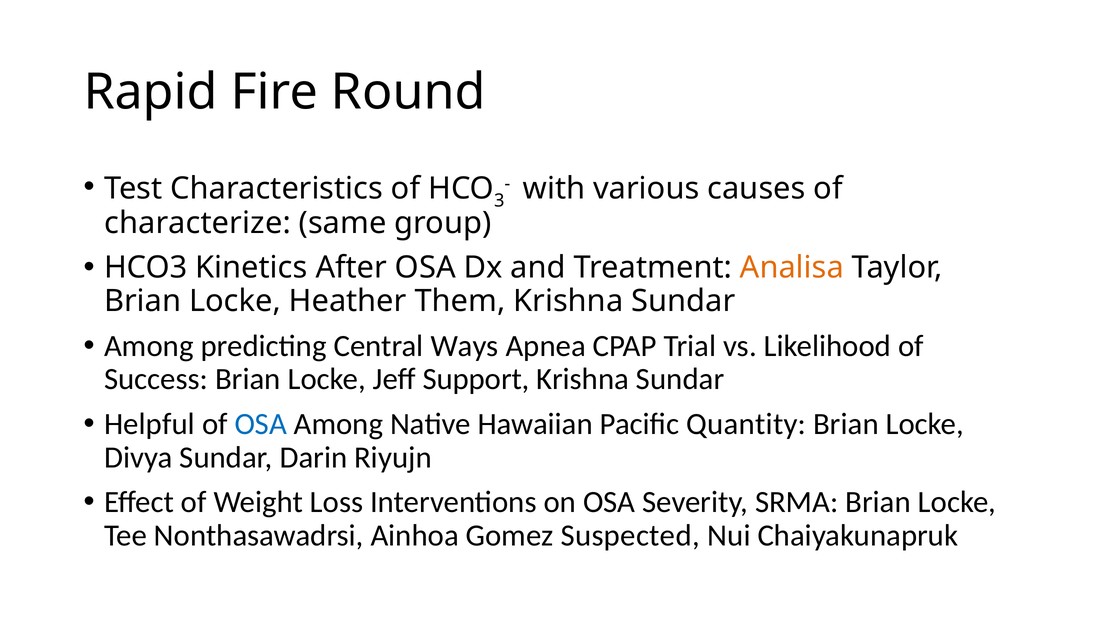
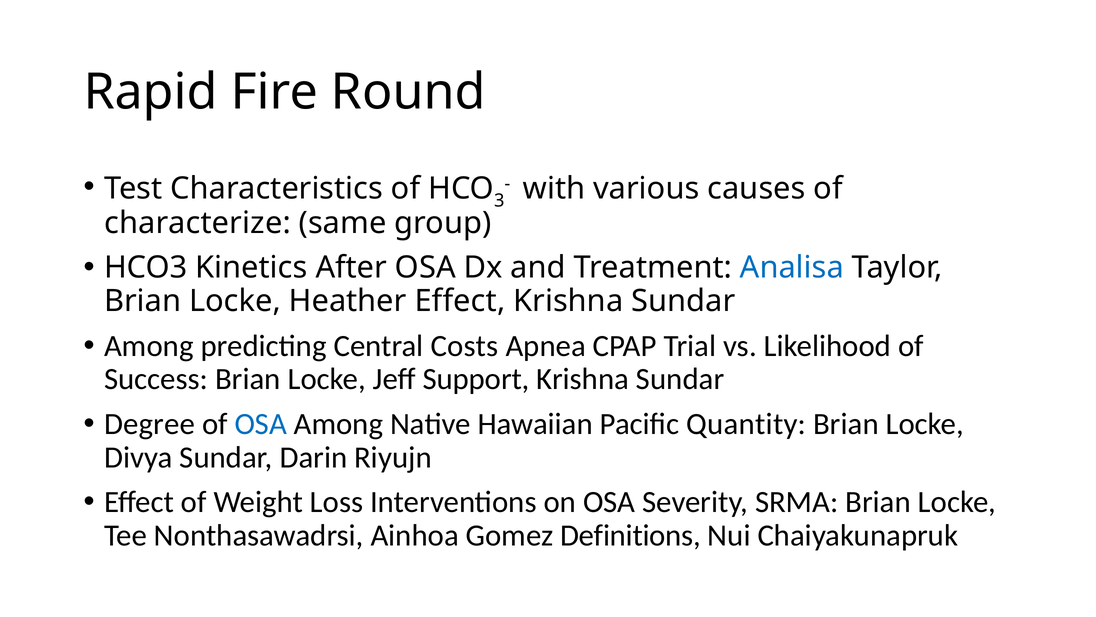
Analisa colour: orange -> blue
Heather Them: Them -> Effect
Ways: Ways -> Costs
Helpful: Helpful -> Degree
Suspected: Suspected -> Definitions
